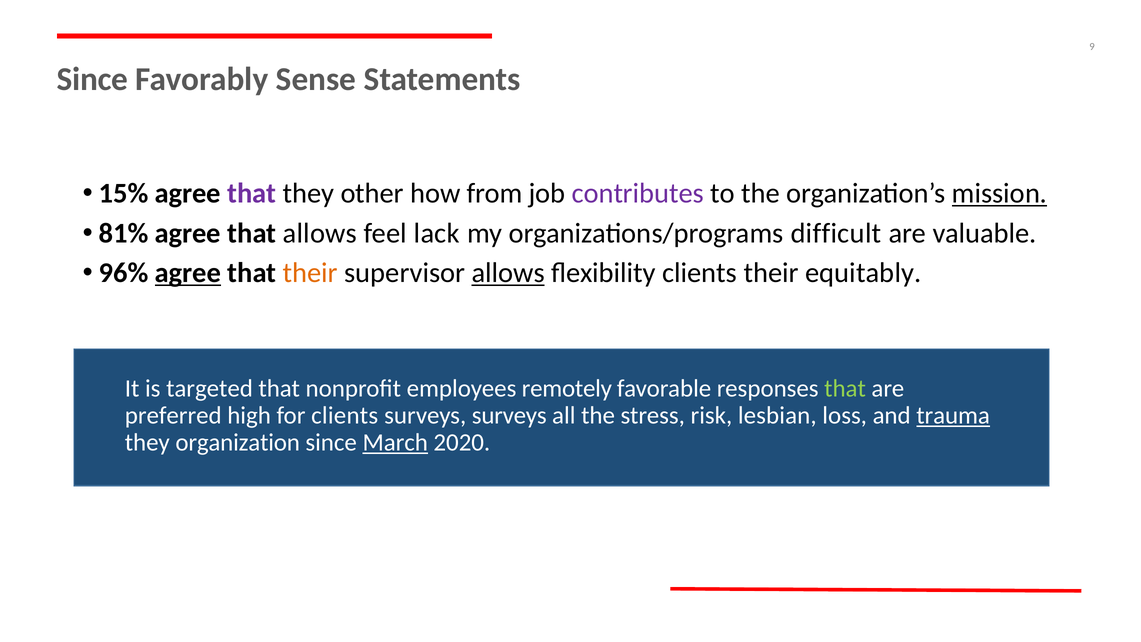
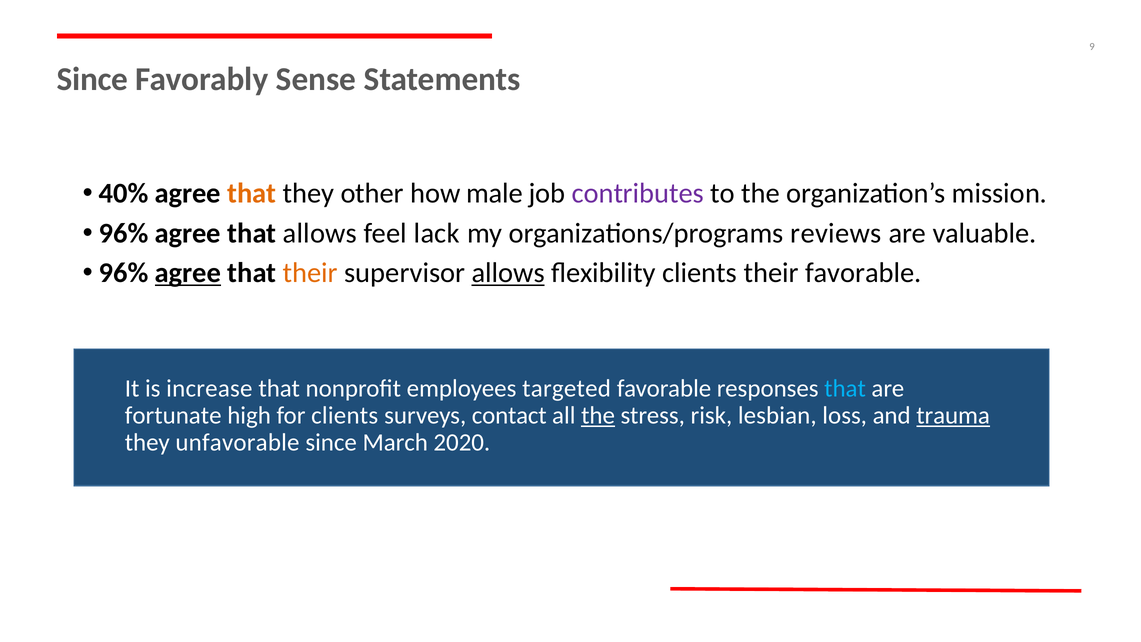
15%: 15% -> 40%
that at (252, 194) colour: purple -> orange
from: from -> male
mission underline: present -> none
81% at (124, 233): 81% -> 96%
difficult: difficult -> reviews
their equitably: equitably -> favorable
targeted: targeted -> increase
remotely: remotely -> targeted
that at (845, 388) colour: light green -> light blue
preferred: preferred -> fortunate
surveys surveys: surveys -> contact
the at (598, 415) underline: none -> present
organization: organization -> unfavorable
March underline: present -> none
